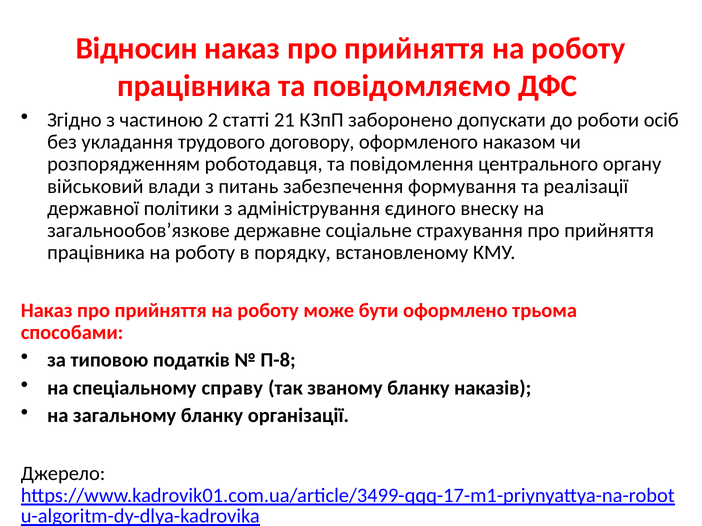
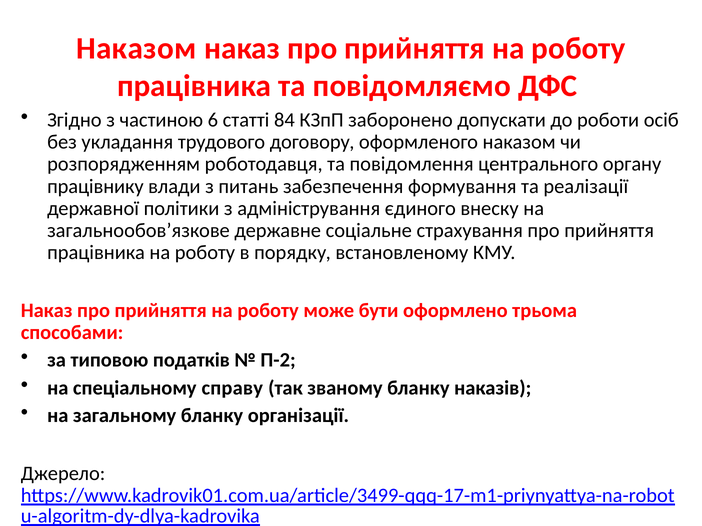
Відносин at (137, 48): Відносин -> Наказом
2: 2 -> 6
21: 21 -> 84
військовий: військовий -> працівнику
П-8: П-8 -> П-2
